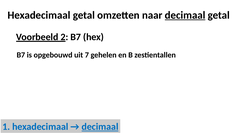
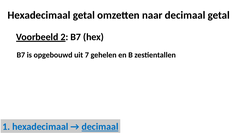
decimaal at (185, 15) underline: present -> none
